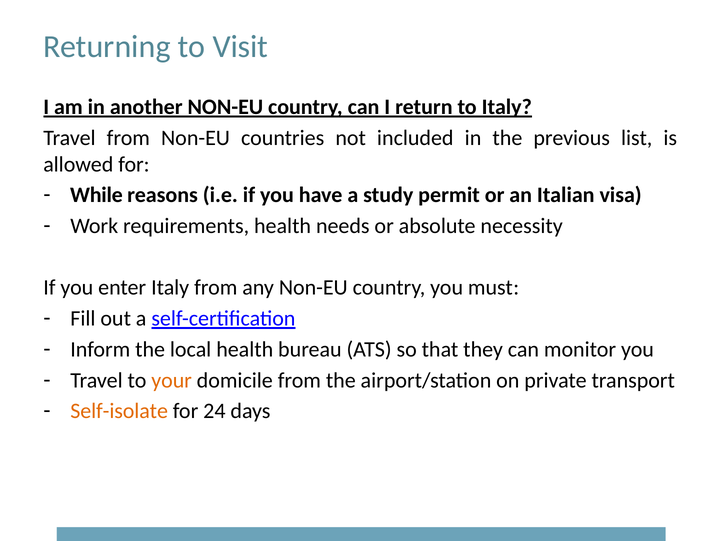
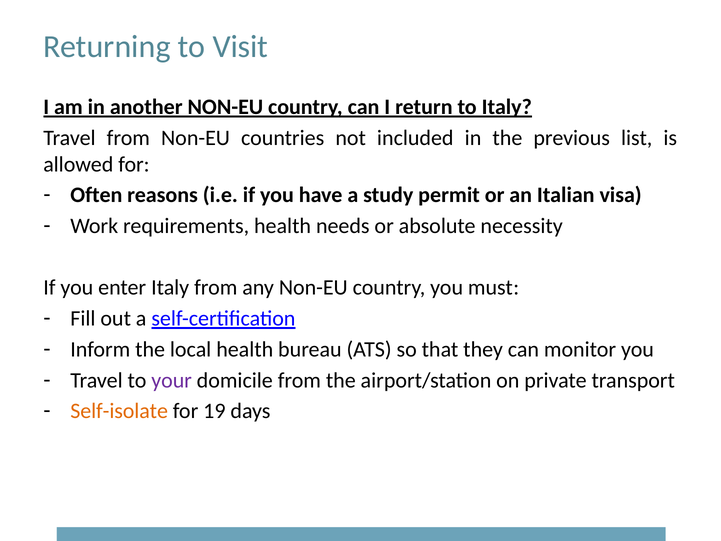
While: While -> Often
your colour: orange -> purple
24: 24 -> 19
